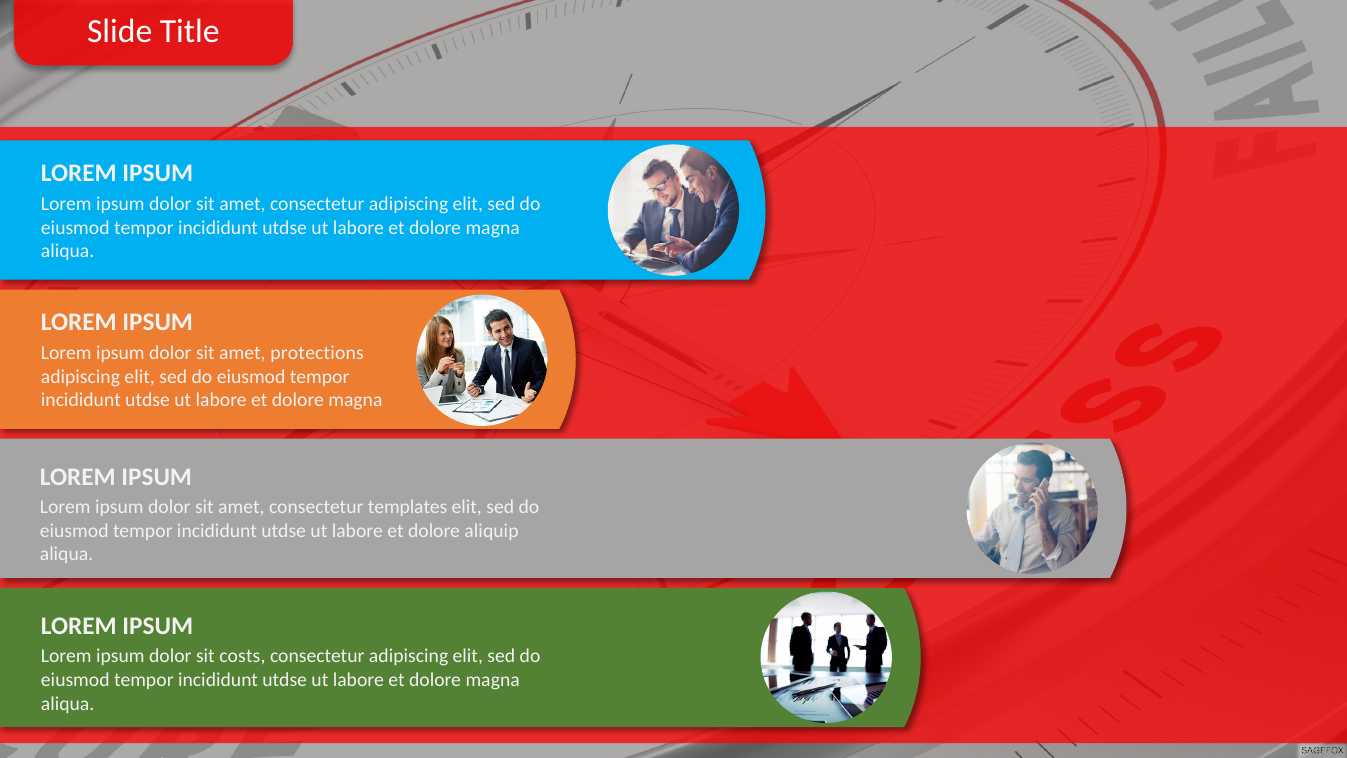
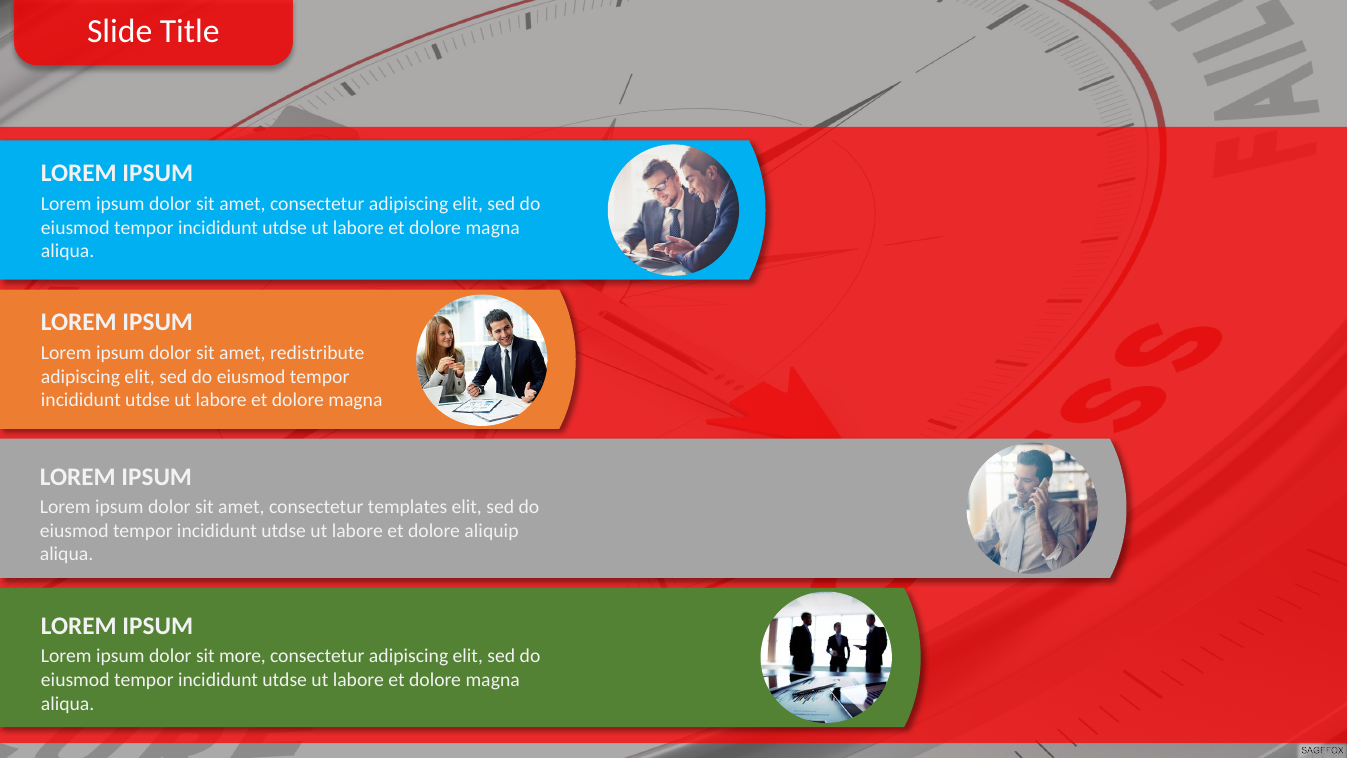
protections: protections -> redistribute
costs: costs -> more
